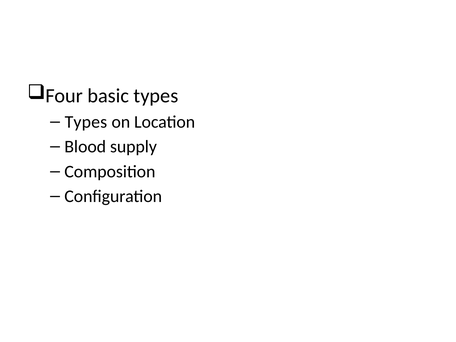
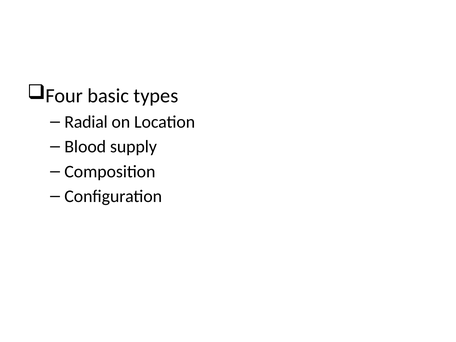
Types at (86, 122): Types -> Radial
